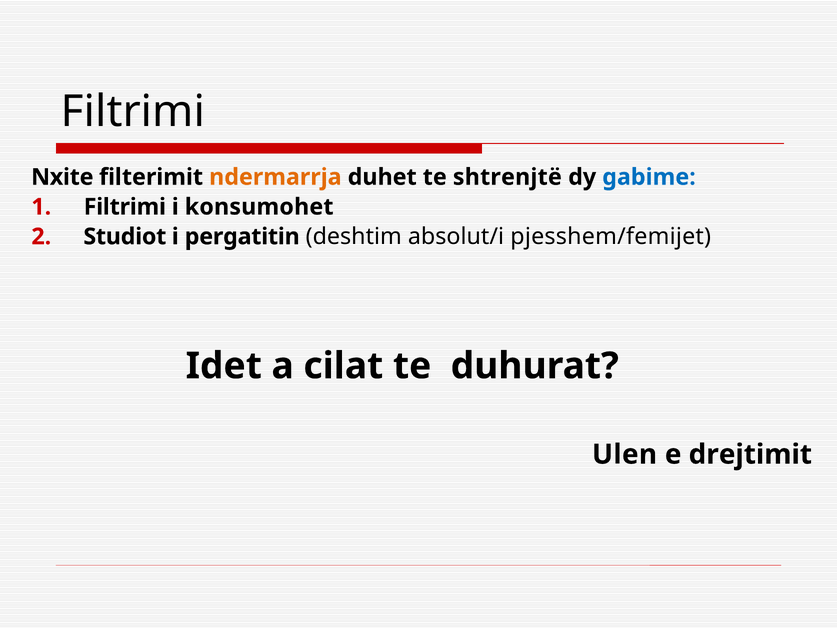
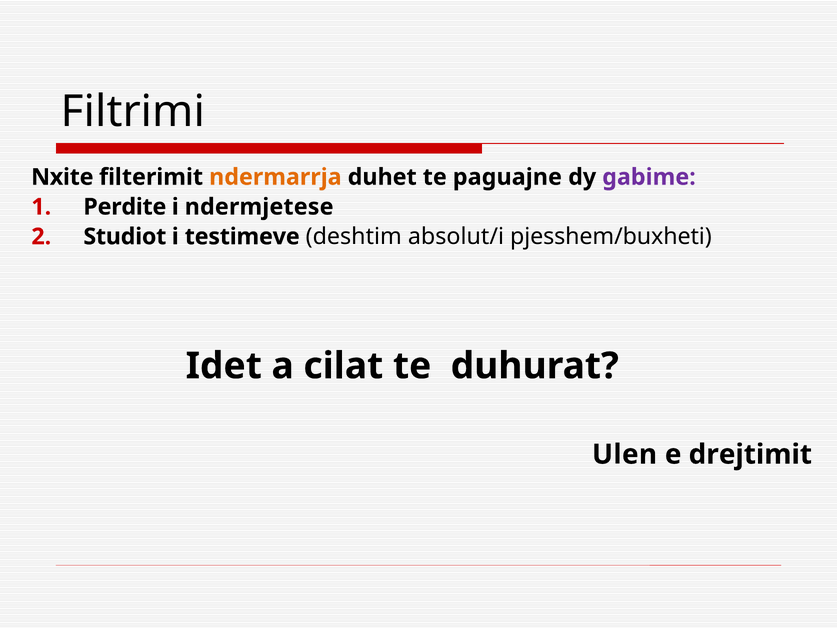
shtrenjtë: shtrenjtë -> paguajne
gabime colour: blue -> purple
Filtrimi at (125, 207): Filtrimi -> Perdite
konsumohet: konsumohet -> ndermjetese
pergatitin: pergatitin -> testimeve
pjesshem/femijet: pjesshem/femijet -> pjesshem/buxheti
